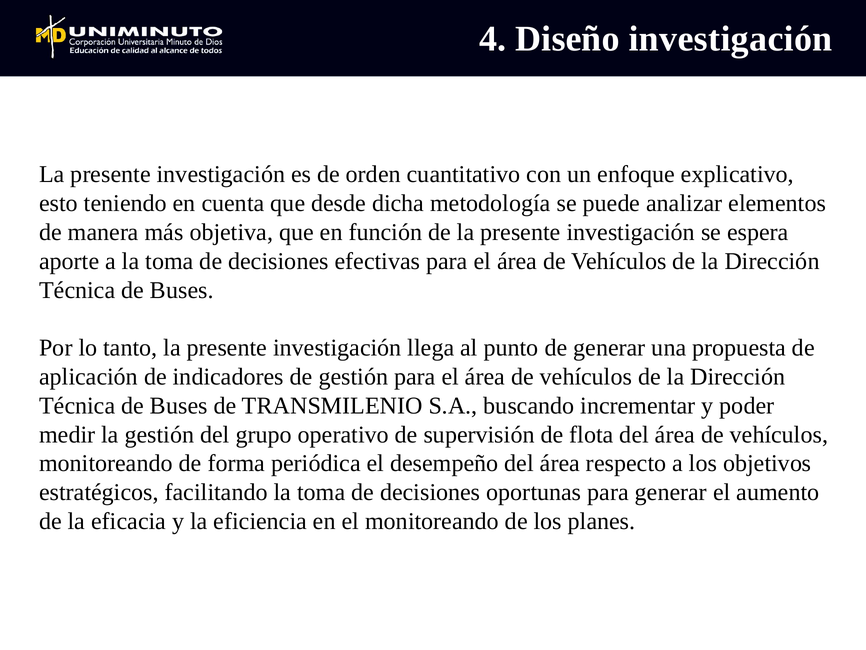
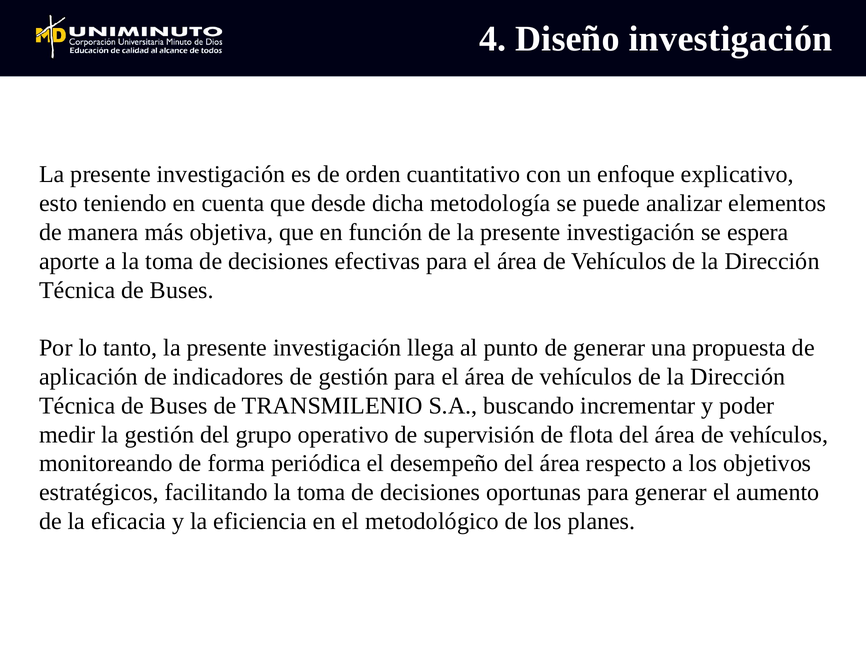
el monitoreando: monitoreando -> metodológico
